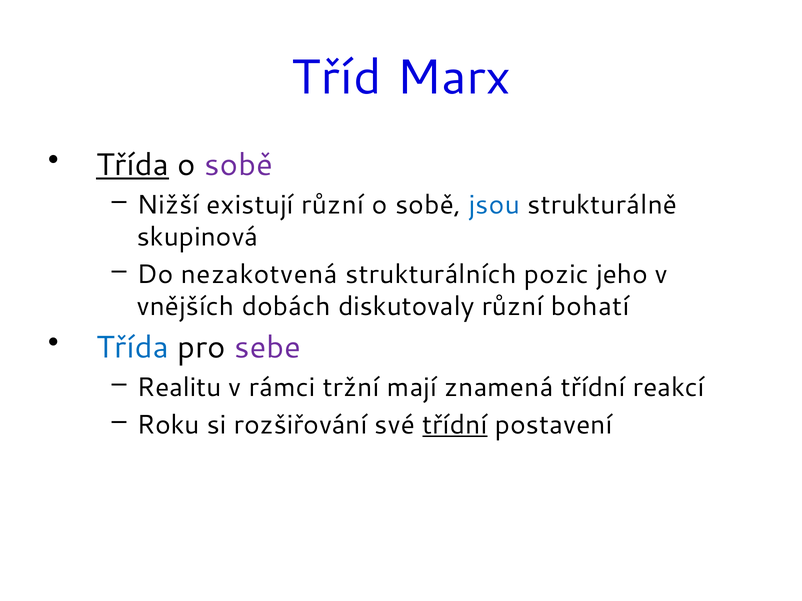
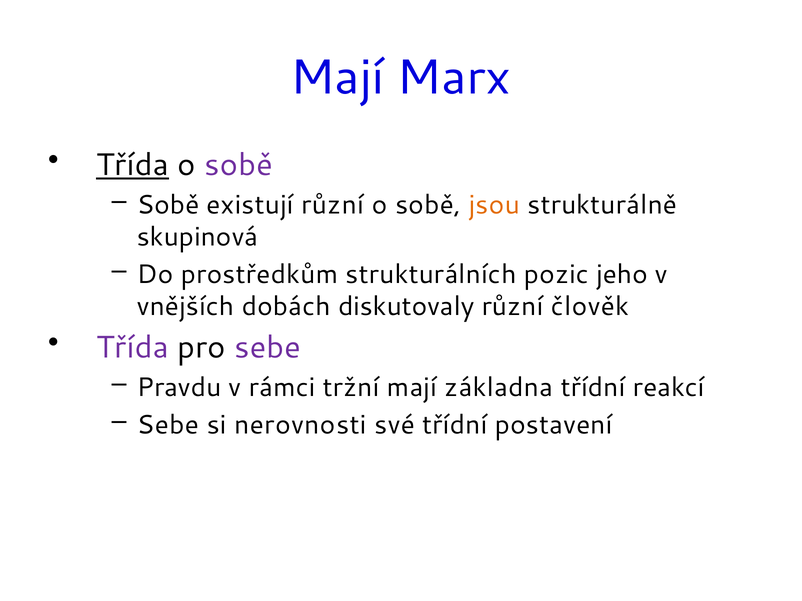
Tříd at (337, 78): Tříd -> Mají
Nižší at (168, 205): Nižší -> Sobě
jsou colour: blue -> orange
nezakotvená: nezakotvená -> prostředkům
bohatí: bohatí -> člověk
Třída at (132, 348) colour: blue -> purple
Realitu: Realitu -> Pravdu
znamená: znamená -> základna
Roku at (168, 425): Roku -> Sebe
rozšiřování: rozšiřování -> nerovnosti
třídní at (455, 425) underline: present -> none
